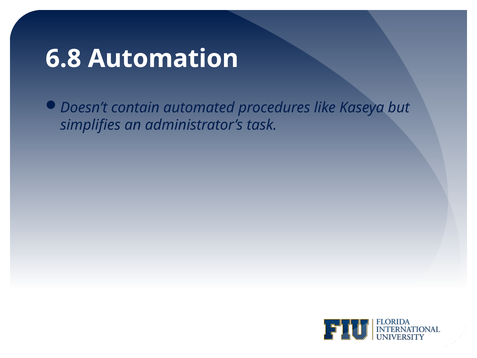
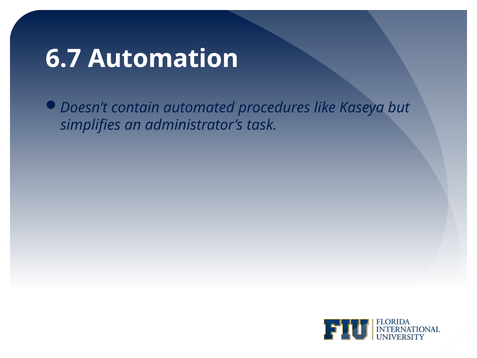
6.8: 6.8 -> 6.7
